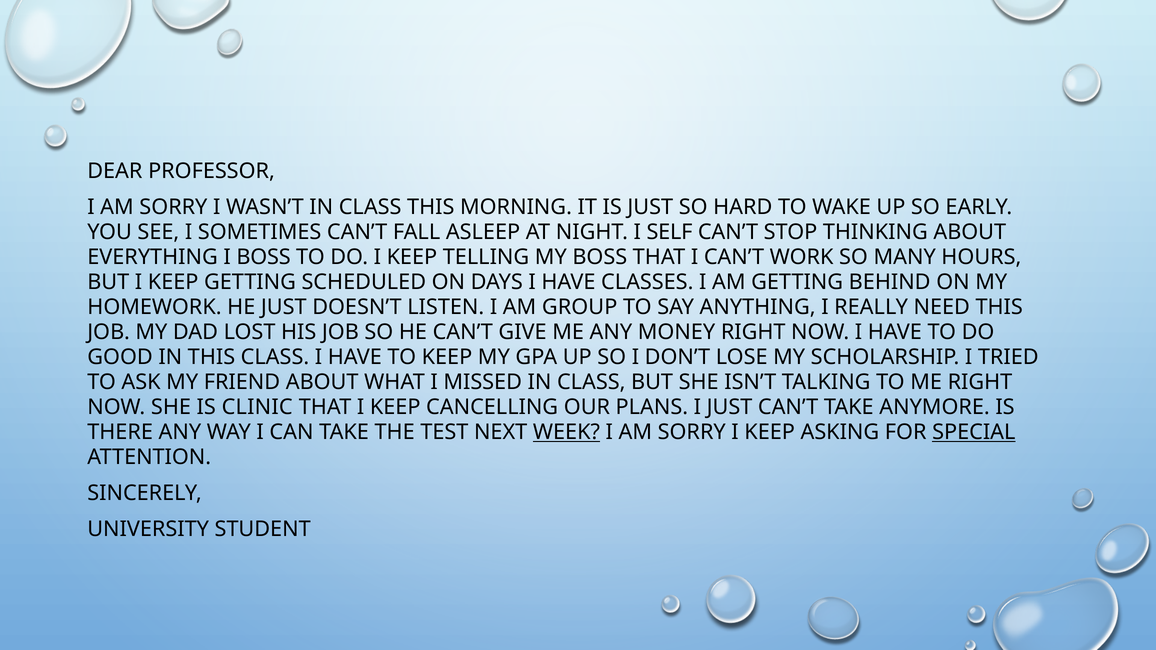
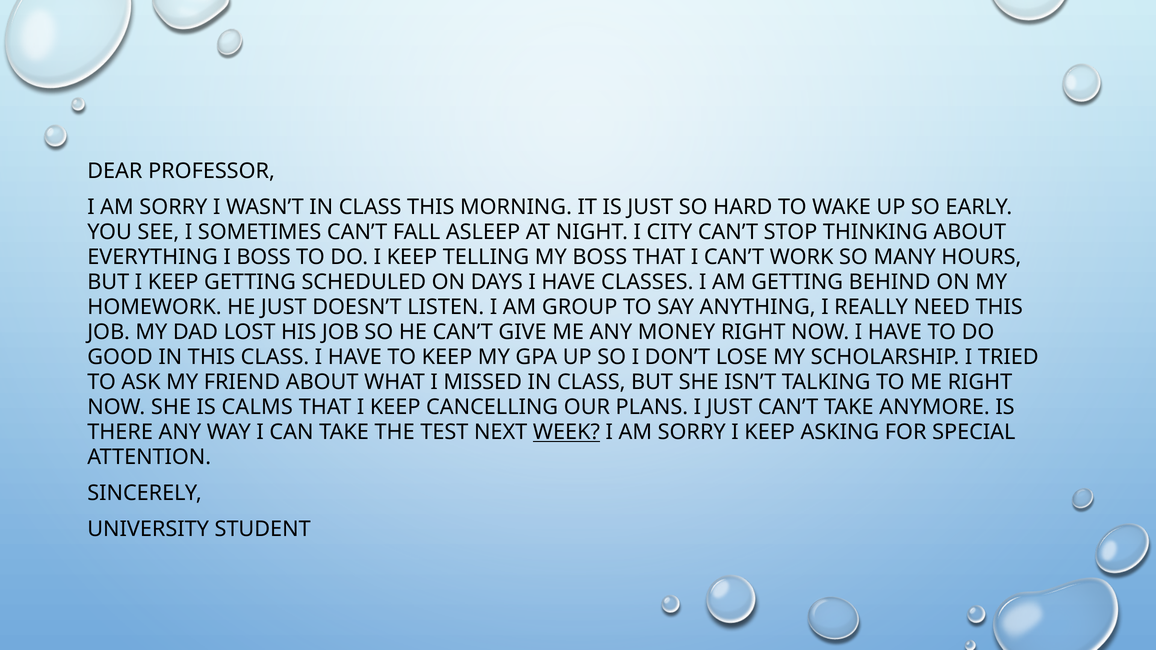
SELF: SELF -> CITY
CLINIC: CLINIC -> CALMS
SPECIAL underline: present -> none
